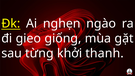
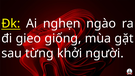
thanh: thanh -> người
